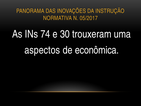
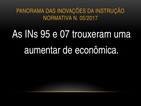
74: 74 -> 95
30: 30 -> 07
aspectos: aspectos -> aumentar
